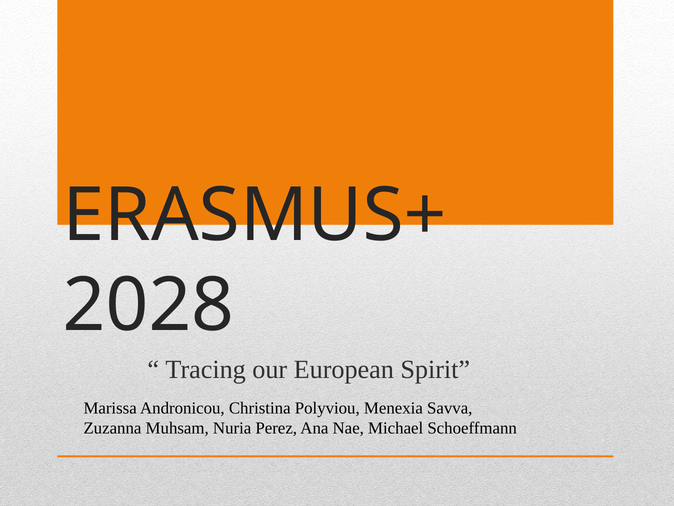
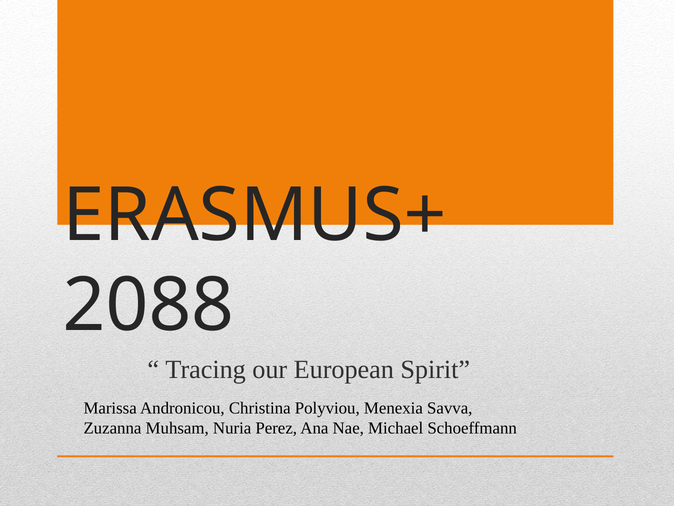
2028: 2028 -> 2088
